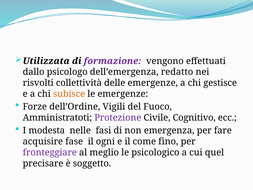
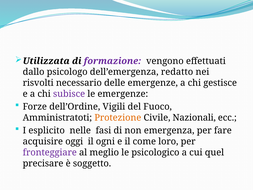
collettività: collettività -> necessario
subisce colour: orange -> purple
Protezione colour: purple -> orange
Cognitivo: Cognitivo -> Nazionali
modesta: modesta -> esplicito
fase: fase -> oggi
fino: fino -> loro
